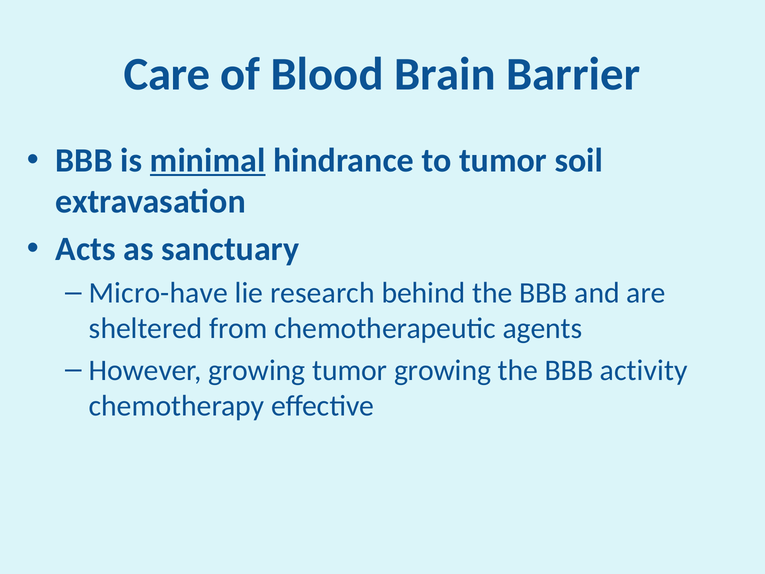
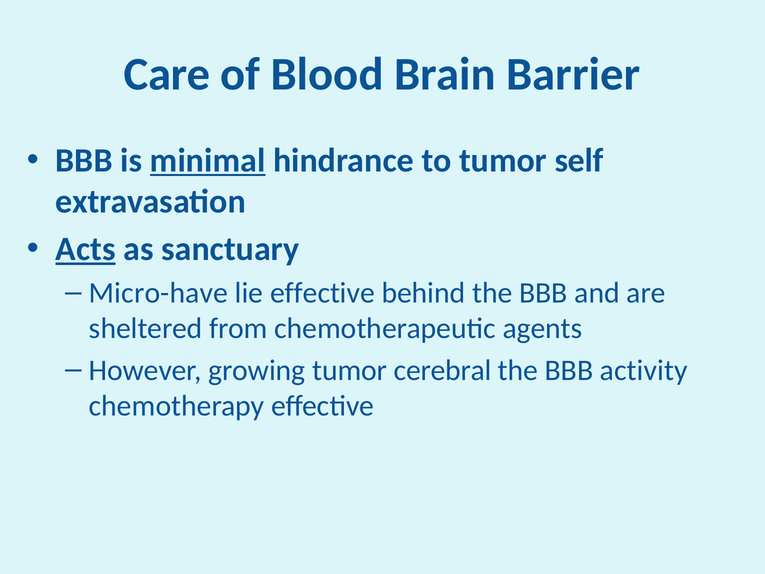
soil: soil -> self
Acts underline: none -> present
lie research: research -> effective
tumor growing: growing -> cerebral
